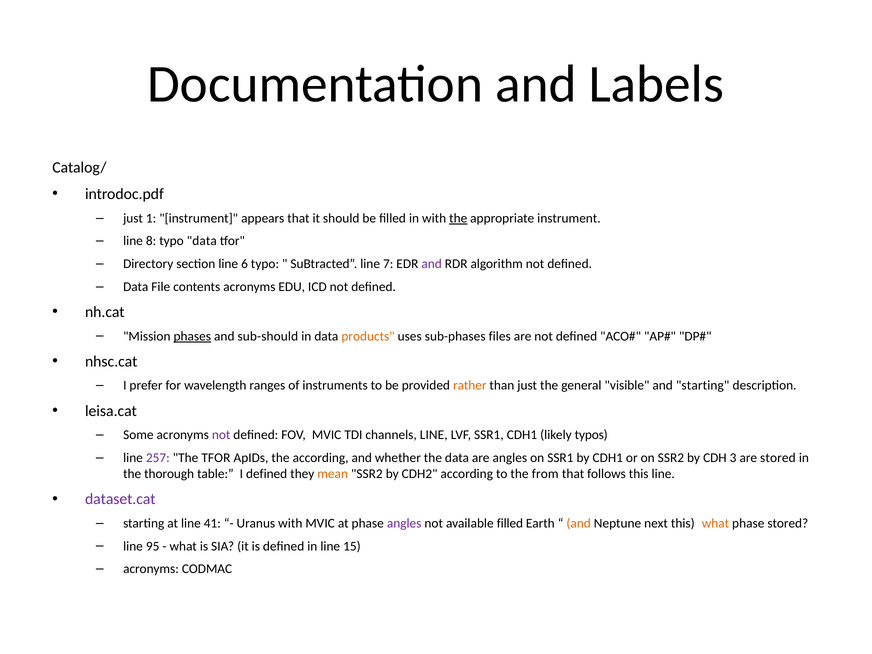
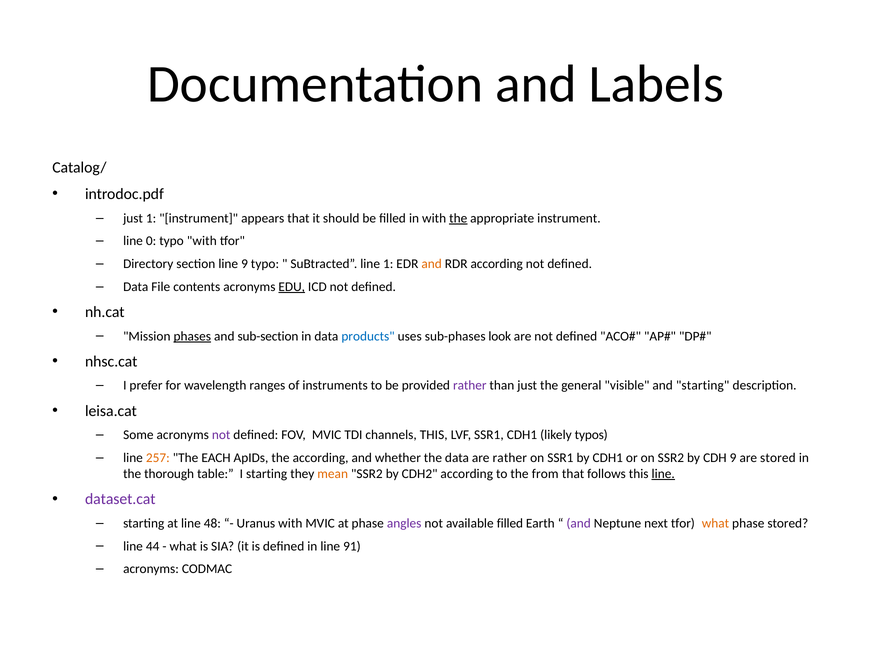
8: 8 -> 0
typo data: data -> with
line 6: 6 -> 9
line 7: 7 -> 1
and at (432, 264) colour: purple -> orange
RDR algorithm: algorithm -> according
EDU underline: none -> present
sub-should: sub-should -> sub-section
products colour: orange -> blue
files: files -> look
rather at (470, 386) colour: orange -> purple
channels LINE: LINE -> THIS
257 colour: purple -> orange
The TFOR: TFOR -> EACH
are angles: angles -> rather
CDH 3: 3 -> 9
I defined: defined -> starting
line at (663, 474) underline: none -> present
41: 41 -> 48
and at (579, 523) colour: orange -> purple
next this: this -> tfor
95: 95 -> 44
15: 15 -> 91
